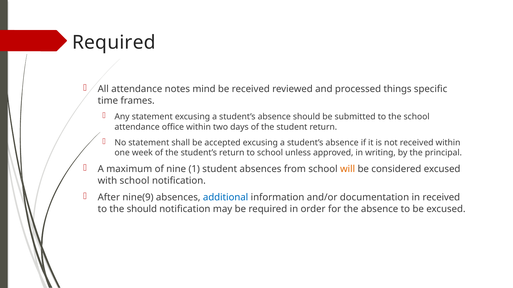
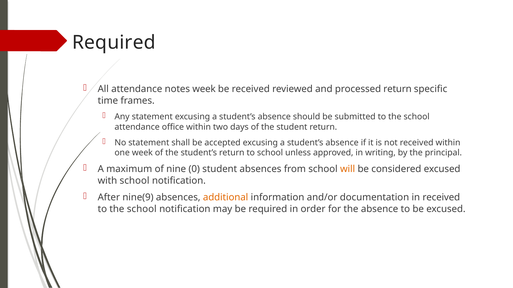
notes mind: mind -> week
processed things: things -> return
1: 1 -> 0
additional colour: blue -> orange
should at (142, 209): should -> school
